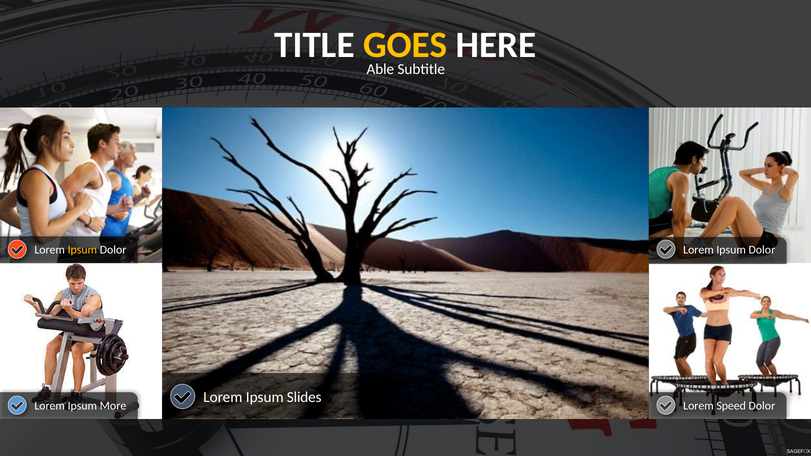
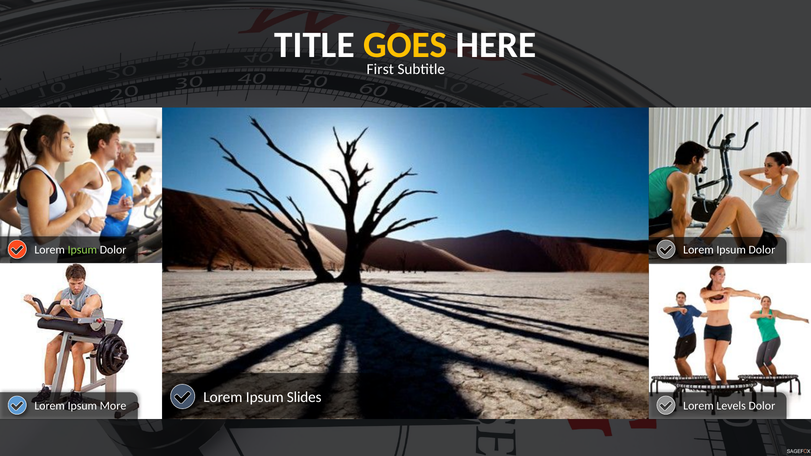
Able: Able -> First
Ipsum at (82, 250) colour: yellow -> light green
Speed: Speed -> Levels
